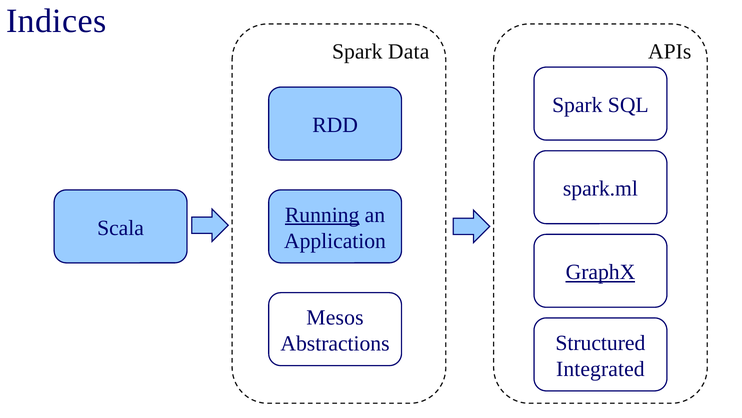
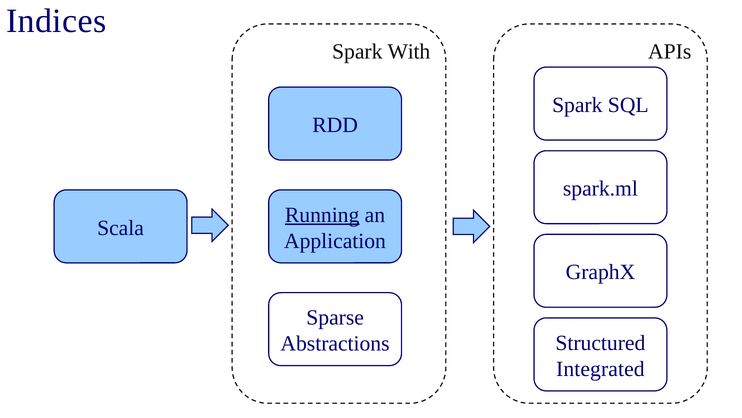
Data: Data -> With
GraphX underline: present -> none
Mesos: Mesos -> Sparse
